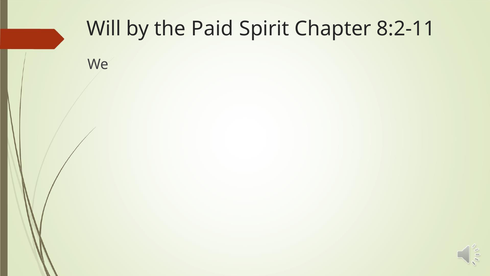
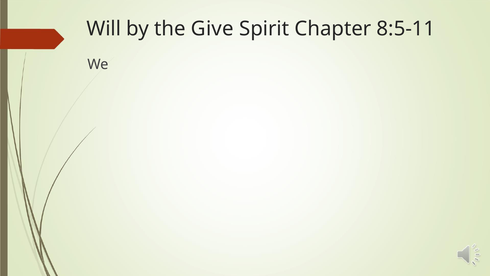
Paid: Paid -> Give
8:2-11: 8:2-11 -> 8:5-11
